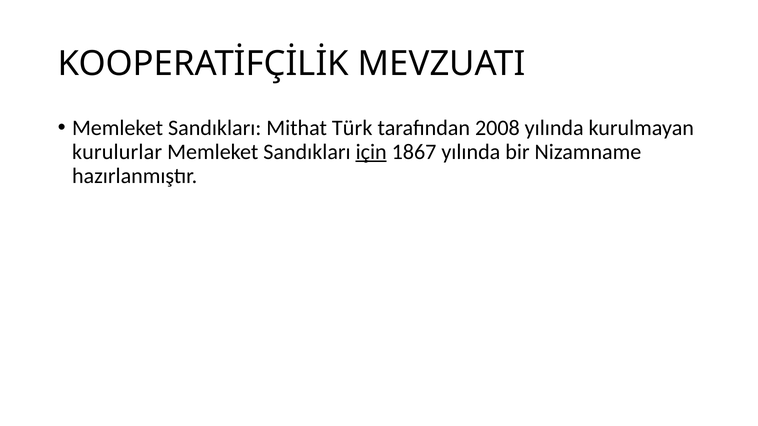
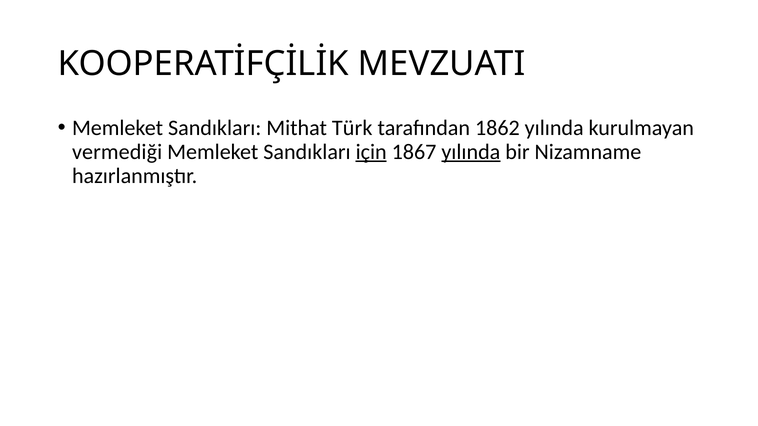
2008: 2008 -> 1862
kurulurlar: kurulurlar -> vermediği
yılında at (471, 152) underline: none -> present
